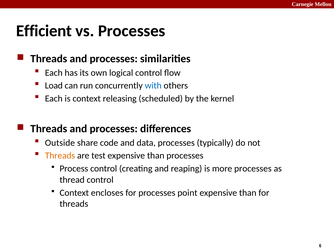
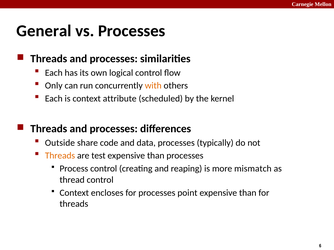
Efficient: Efficient -> General
Load: Load -> Only
with colour: blue -> orange
releasing: releasing -> attribute
more processes: processes -> mismatch
